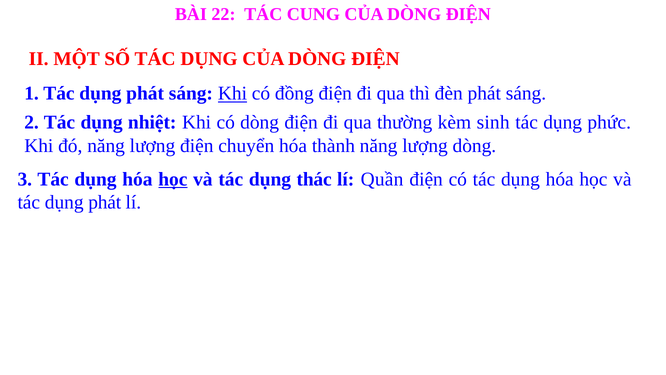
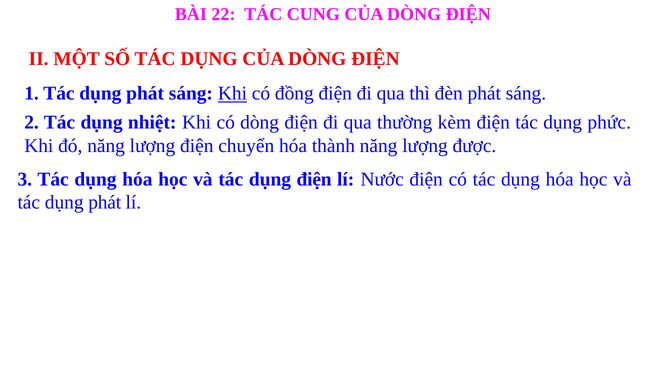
kèm sinh: sinh -> điện
lượng dòng: dòng -> được
học at (173, 179) underline: present -> none
dụng thác: thác -> điện
Quần: Quần -> Nước
